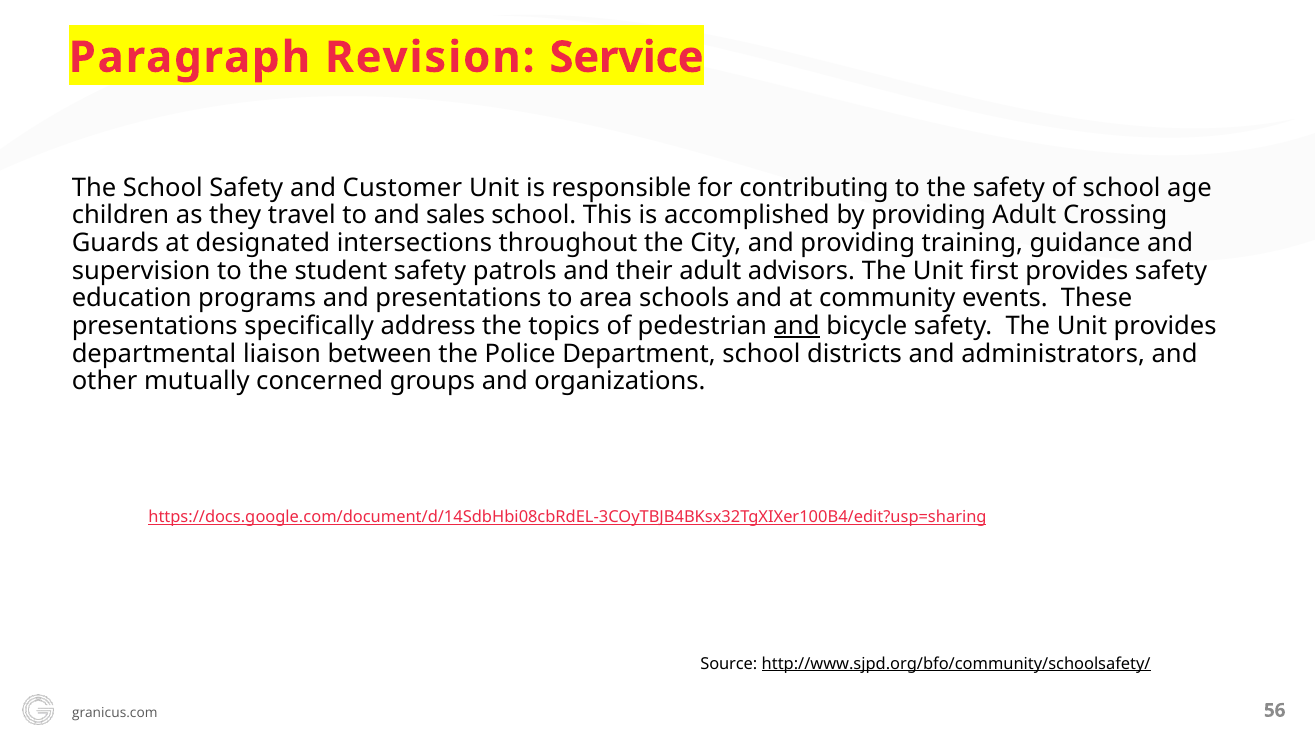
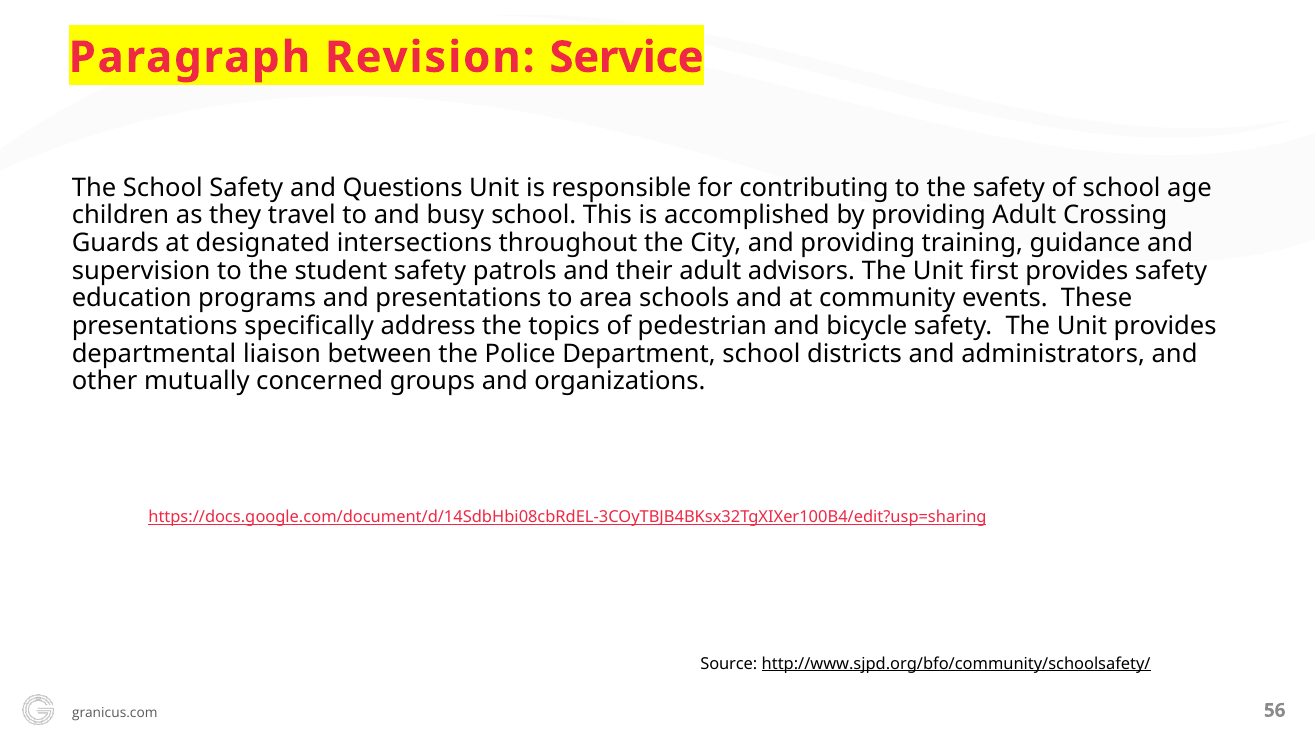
Customer: Customer -> Questions
sales: sales -> busy
and at (797, 326) underline: present -> none
